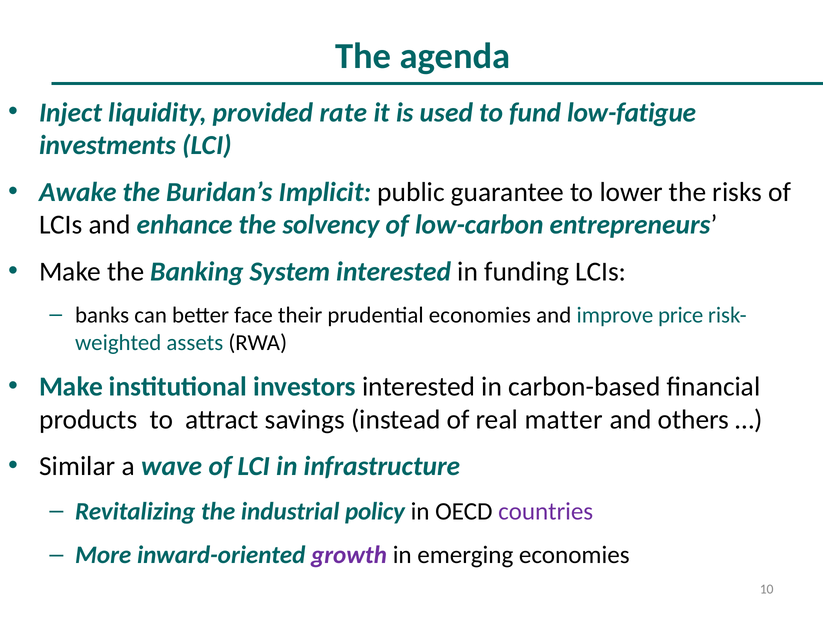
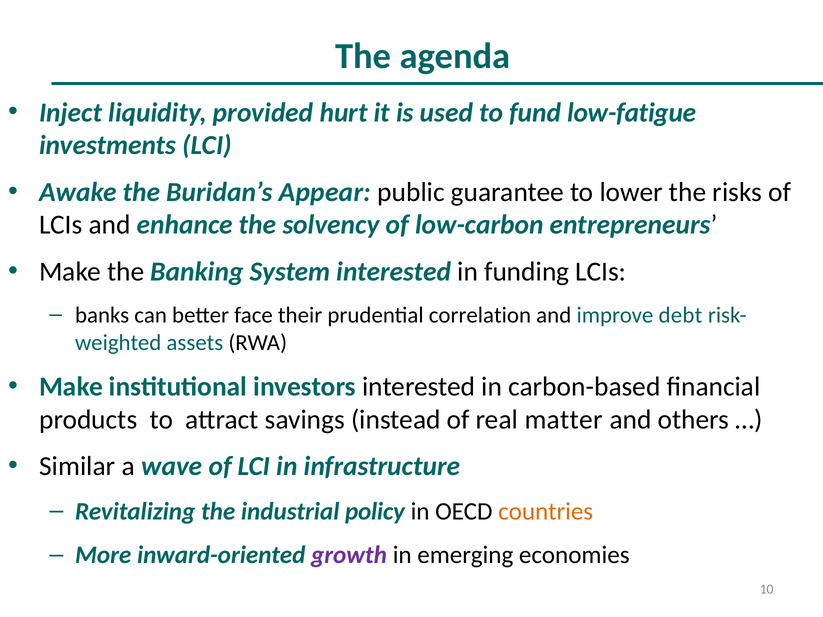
rate: rate -> hurt
Implicit: Implicit -> Appear
prudential economies: economies -> correlation
price: price -> debt
countries colour: purple -> orange
